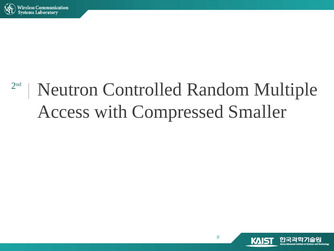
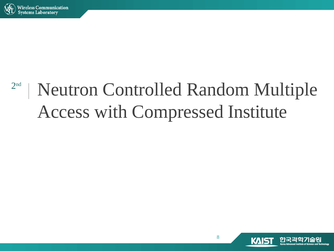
Smaller: Smaller -> Institute
